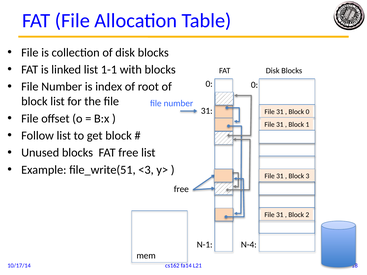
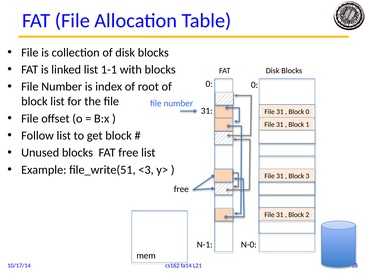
N-4: N-4 -> N-0
